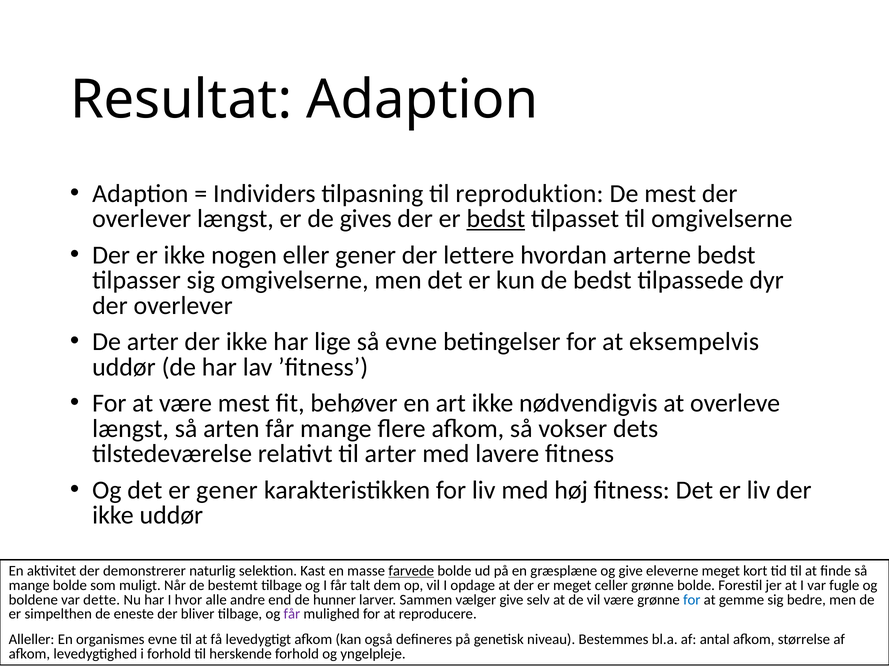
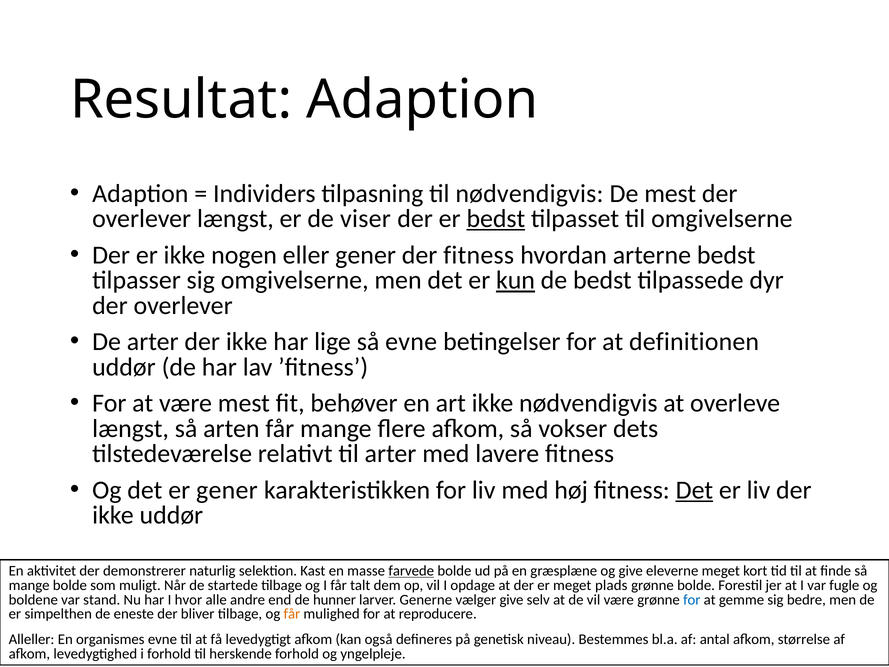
til reproduktion: reproduktion -> nødvendigvis
gives: gives -> viser
der lettere: lettere -> fitness
kun underline: none -> present
eksempelvis: eksempelvis -> definitionen
Det at (694, 490) underline: none -> present
bestemt: bestemt -> startede
celler: celler -> plads
dette: dette -> stand
Sammen: Sammen -> Generne
får at (292, 614) colour: purple -> orange
